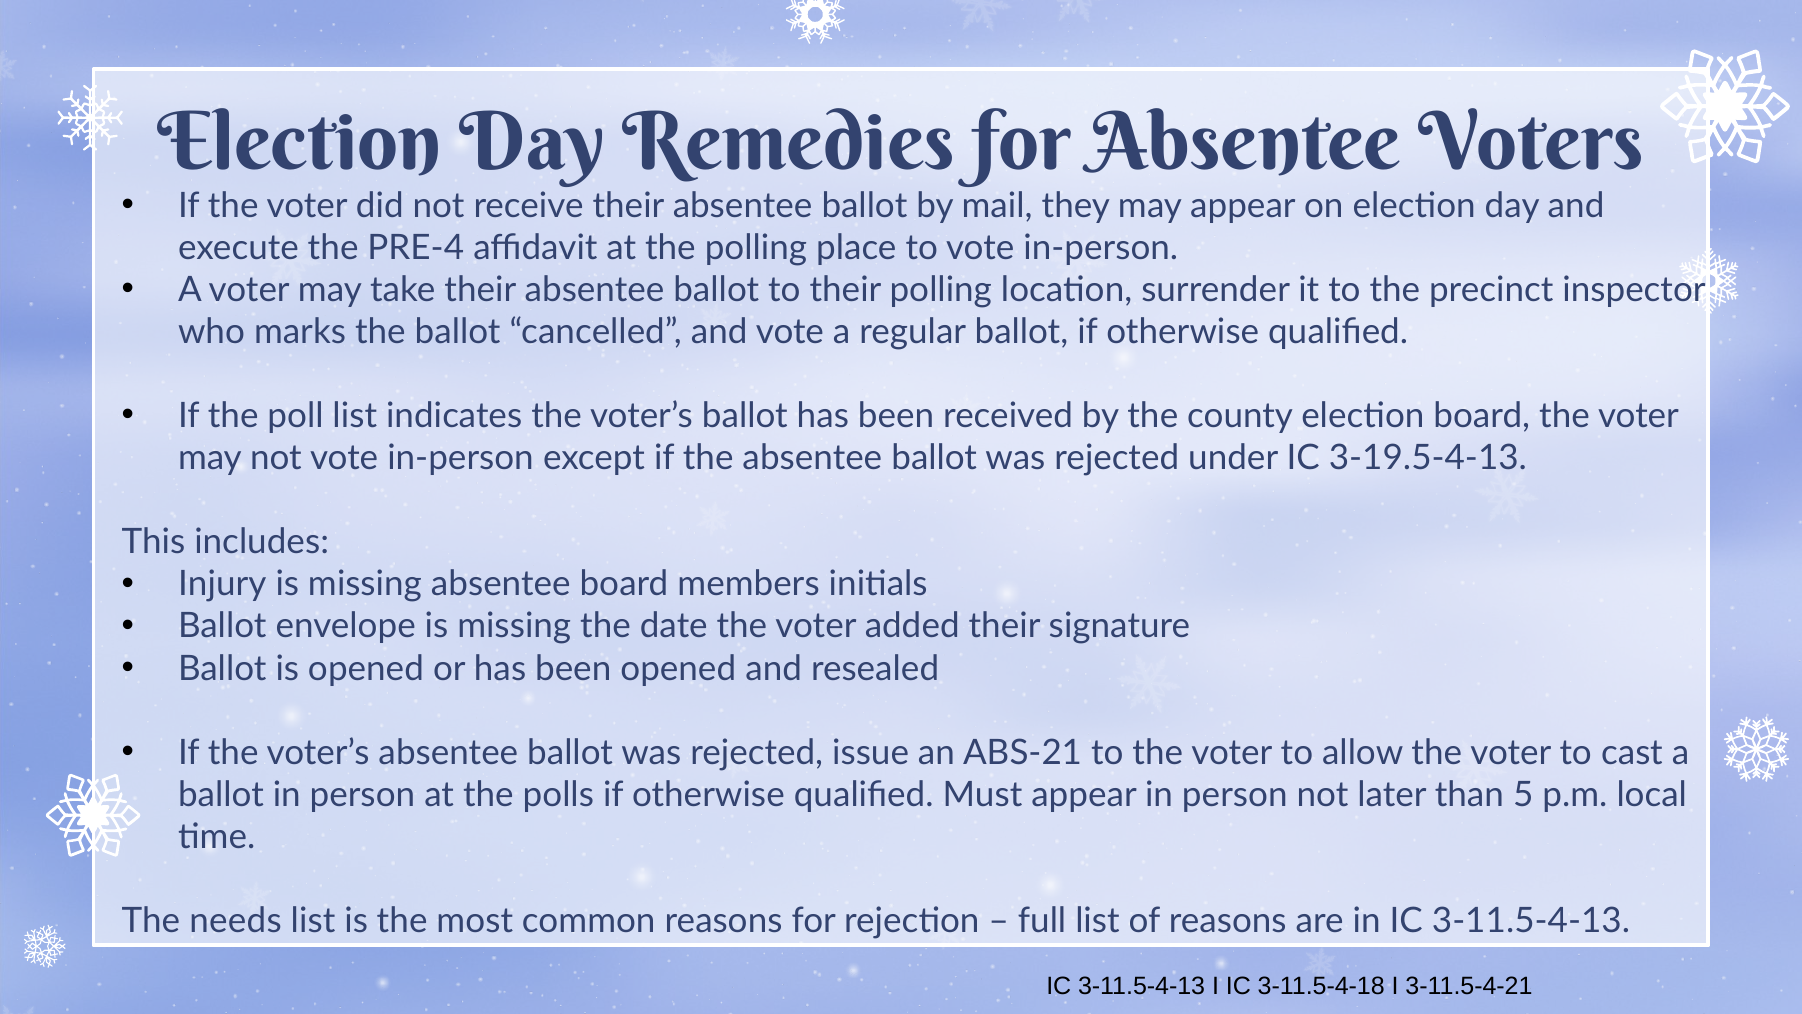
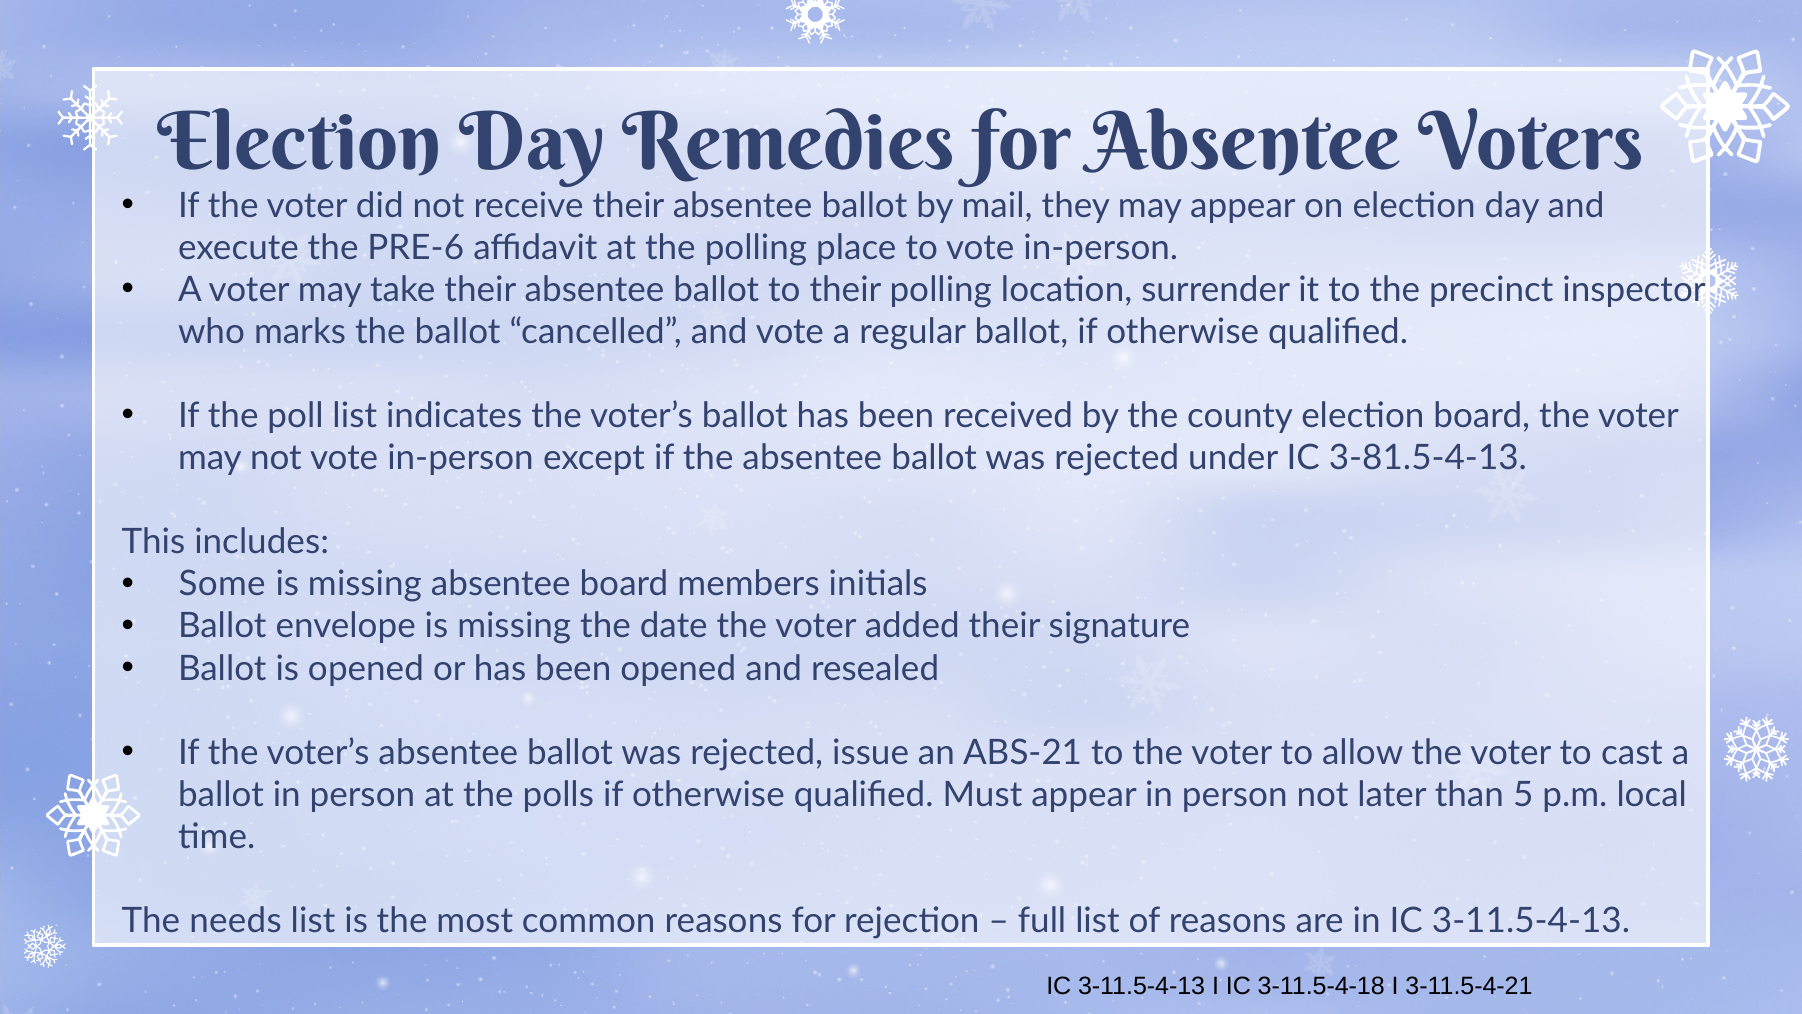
PRE-4: PRE-4 -> PRE-6
3-19.5-4-13: 3-19.5-4-13 -> 3-81.5-4-13
Injury: Injury -> Some
